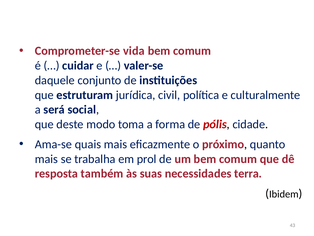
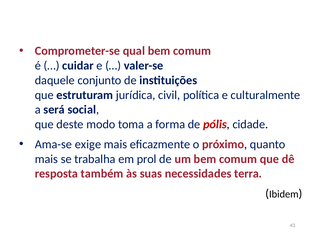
vida: vida -> qual
quais: quais -> exige
